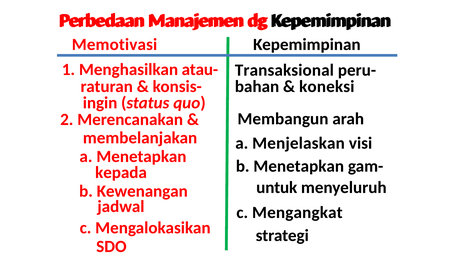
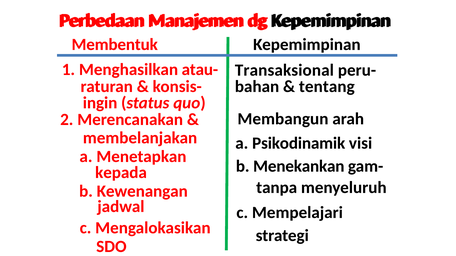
Memotivasi: Memotivasi -> Membentuk
koneksi: koneksi -> tentang
Menjelaskan: Menjelaskan -> Psikodinamik
b Menetapkan: Menetapkan -> Menekankan
untuk: untuk -> tanpa
Mengangkat: Mengangkat -> Mempelajari
